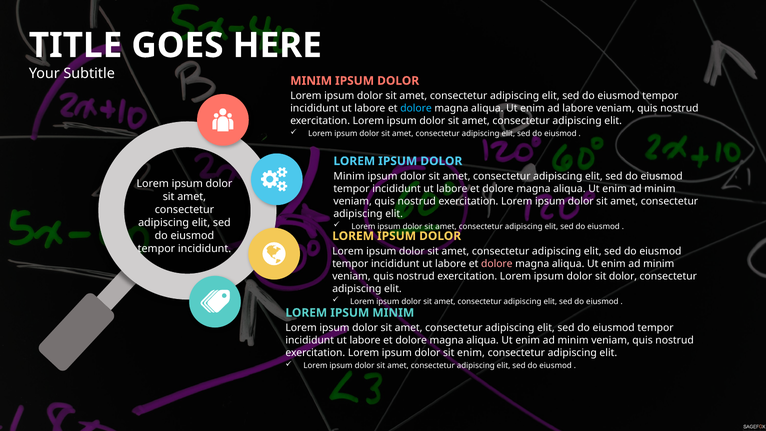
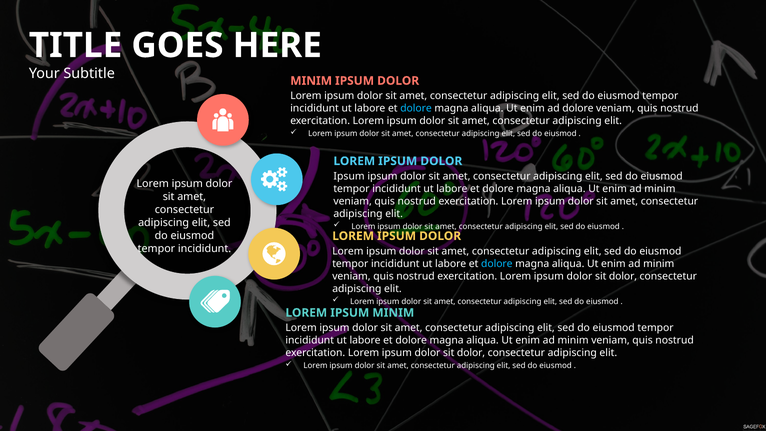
ad labore: labore -> dolore
Minim at (349, 176): Minim -> Ipsum
dolore at (497, 264) colour: pink -> light blue
enim at (471, 353): enim -> dolor
